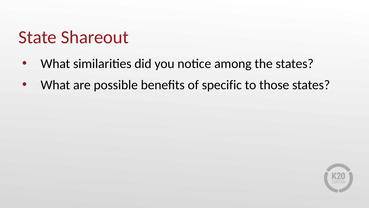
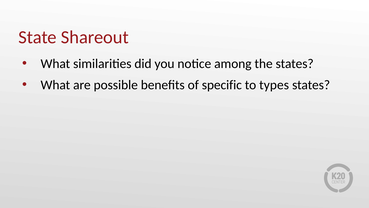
those: those -> types
